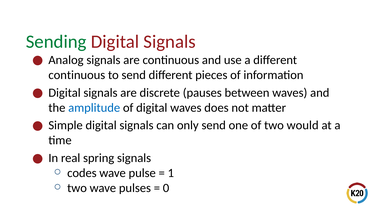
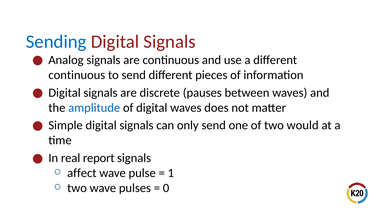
Sending colour: green -> blue
spring: spring -> report
codes: codes -> affect
